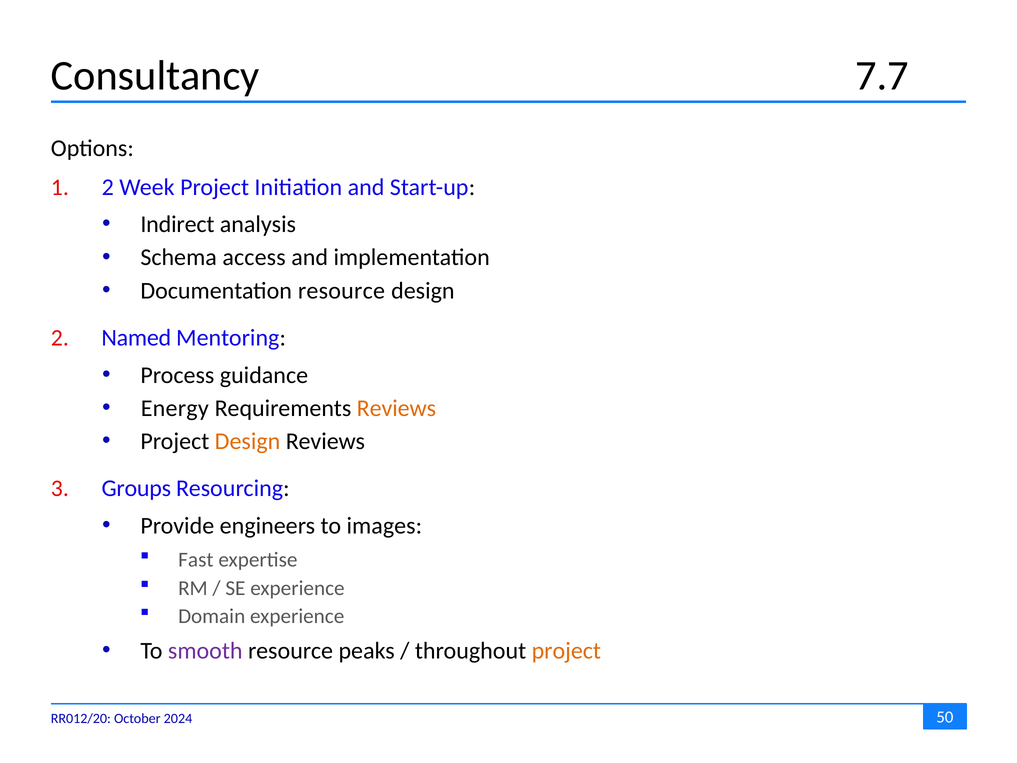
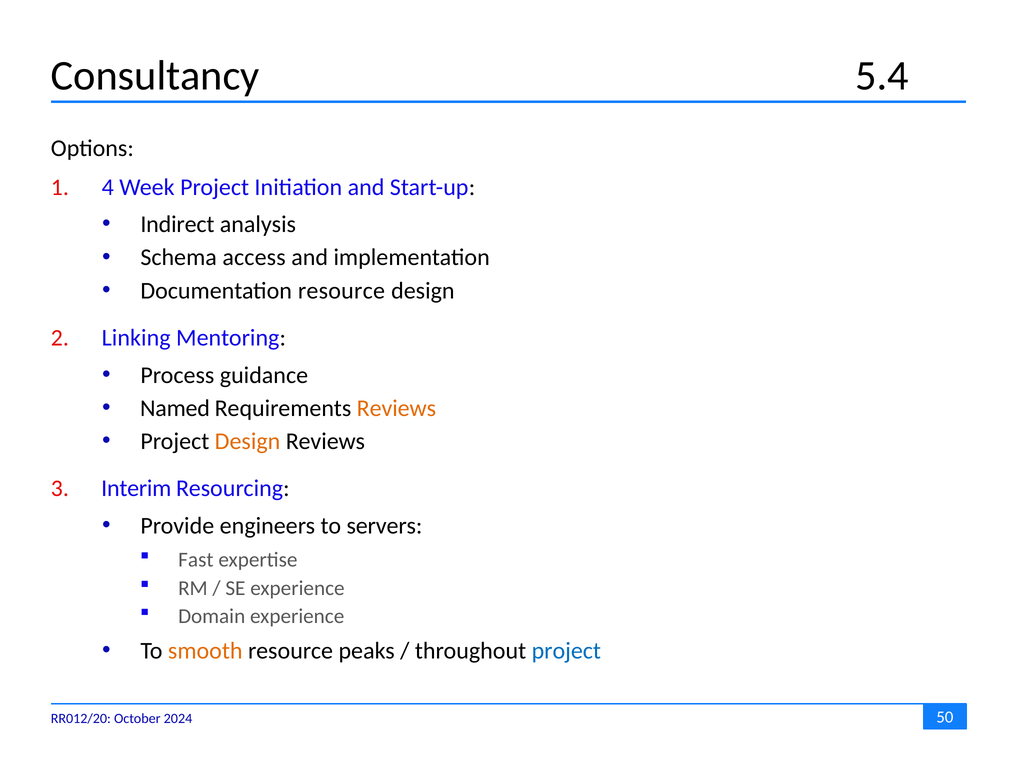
7.7: 7.7 -> 5.4
1 2: 2 -> 4
Named: Named -> Linking
Energy: Energy -> Named
Groups: Groups -> Interim
images: images -> servers
smooth colour: purple -> orange
project at (566, 651) colour: orange -> blue
